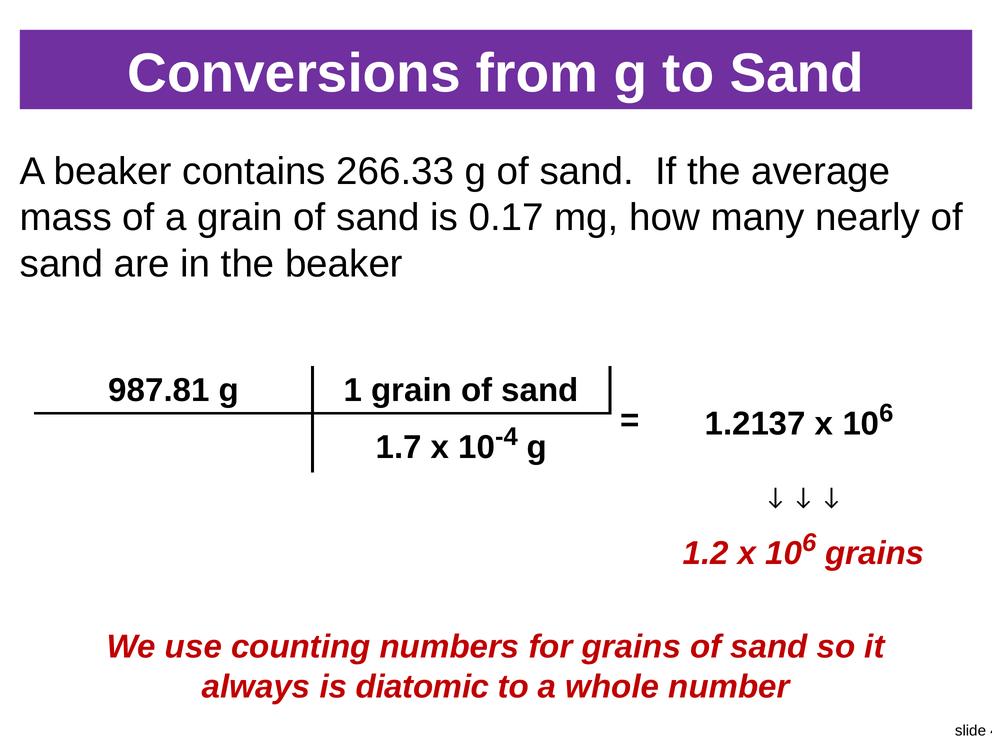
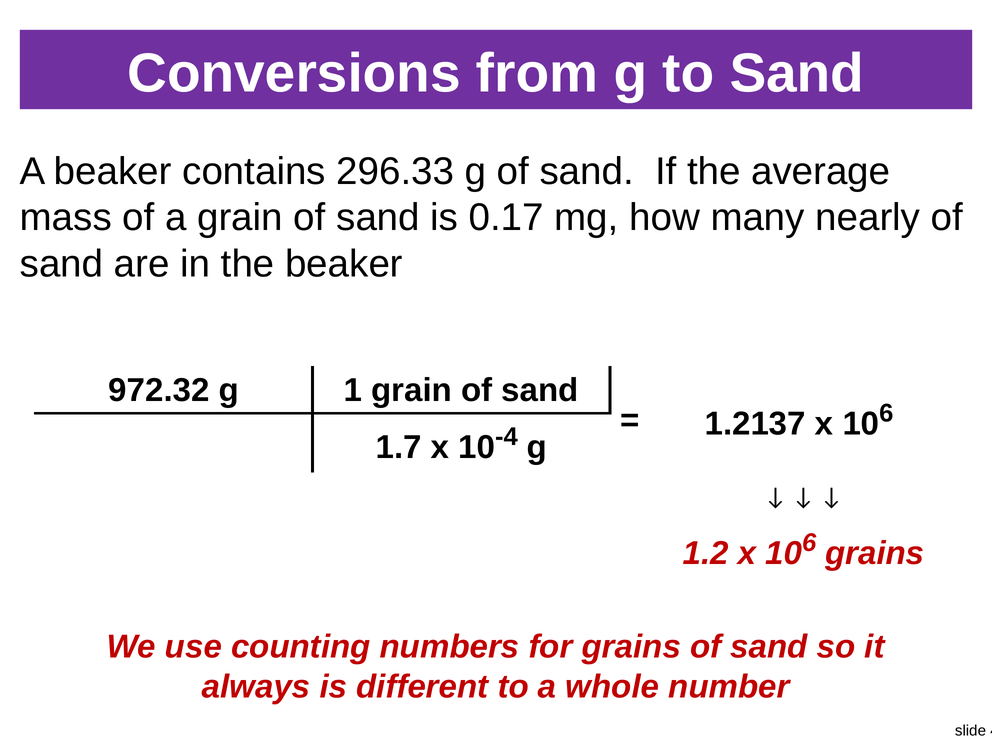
266.33: 266.33 -> 296.33
987.81: 987.81 -> 972.32
diatomic: diatomic -> different
